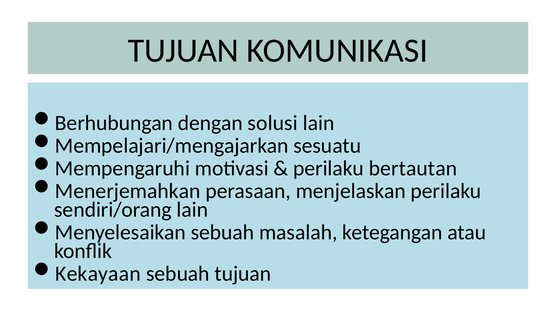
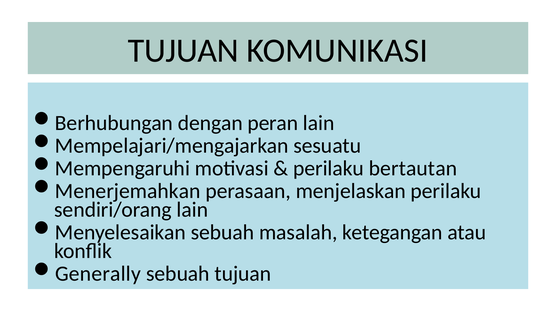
solusi: solusi -> peran
Kekayaan: Kekayaan -> Generally
